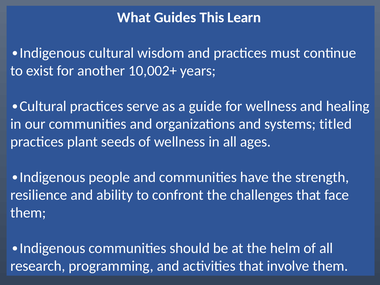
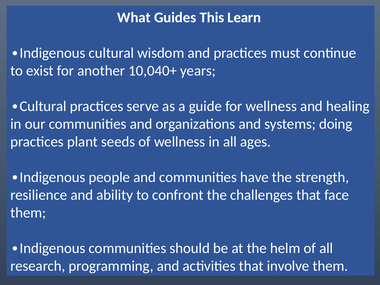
10,002+: 10,002+ -> 10,040+
titled: titled -> doing
